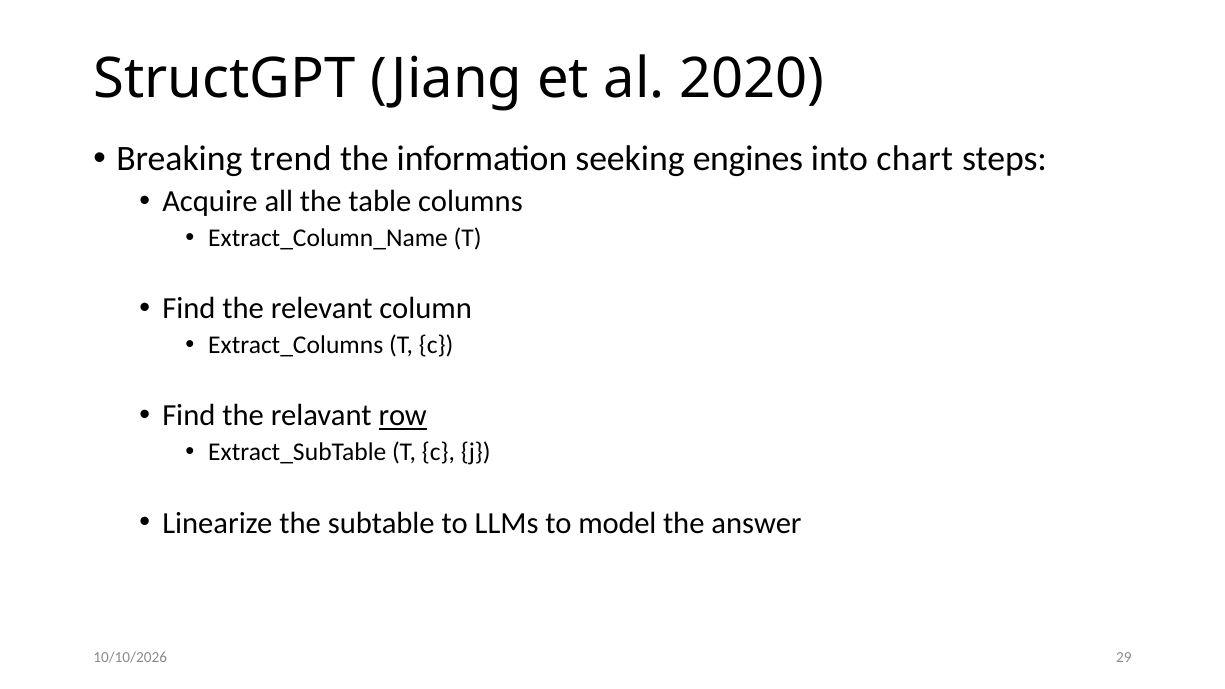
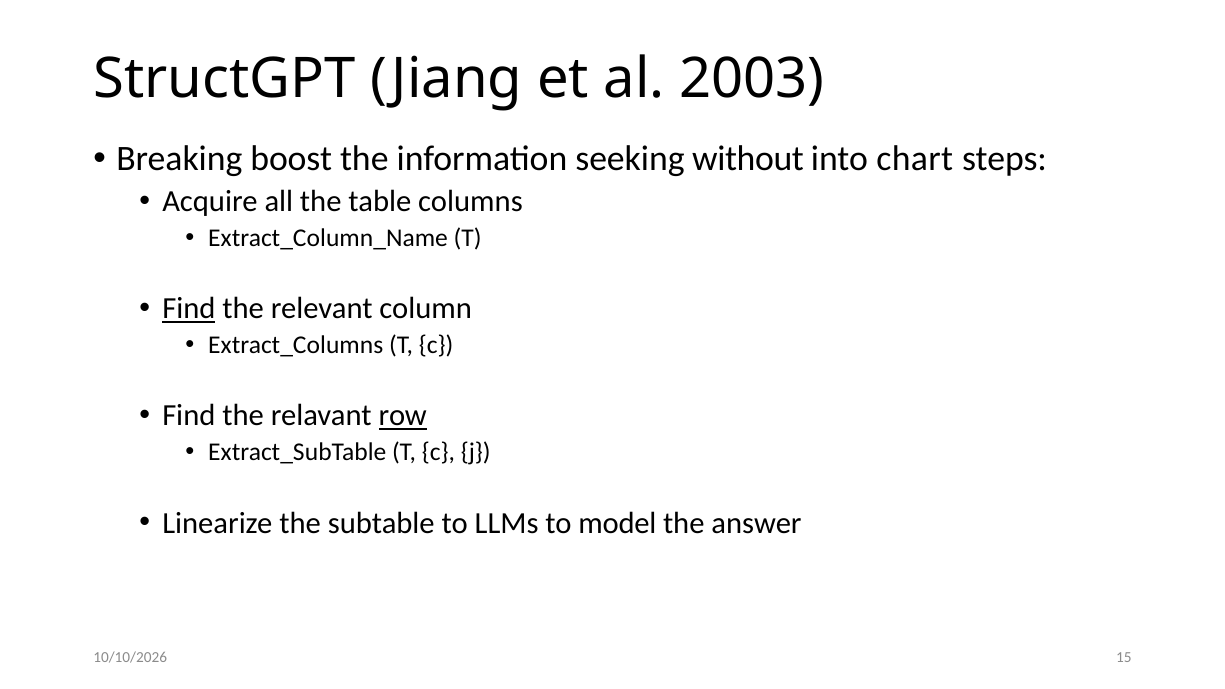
2020: 2020 -> 2003
trend: trend -> boost
engines: engines -> without
Find at (189, 308) underline: none -> present
29: 29 -> 15
